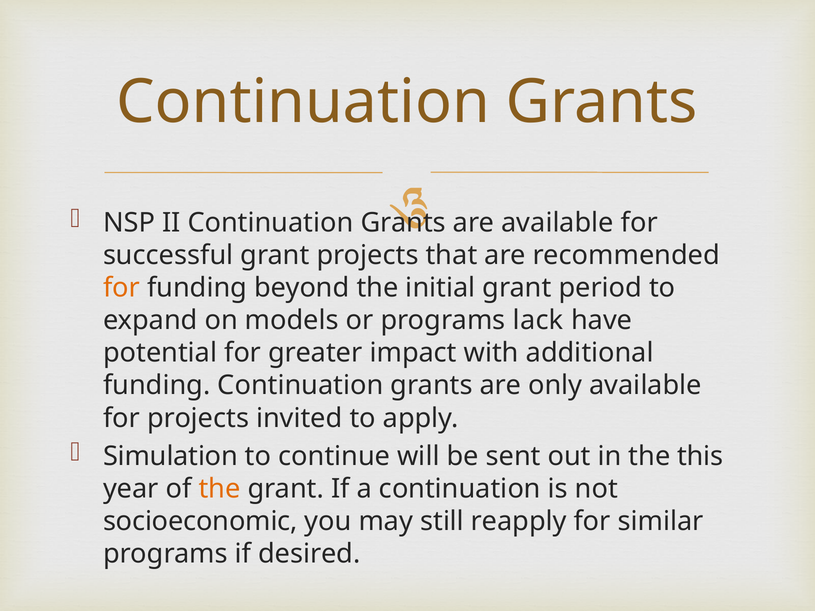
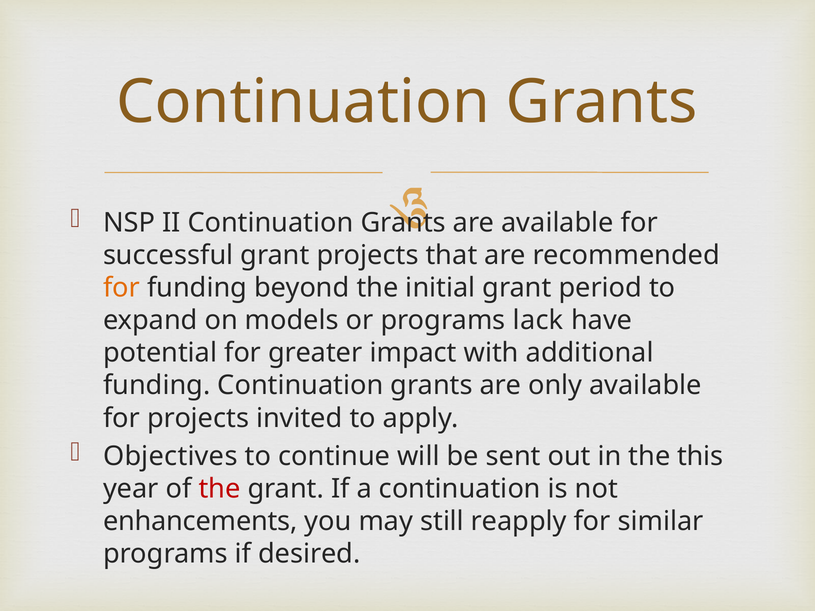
Simulation: Simulation -> Objectives
the at (220, 489) colour: orange -> red
socioeconomic: socioeconomic -> enhancements
